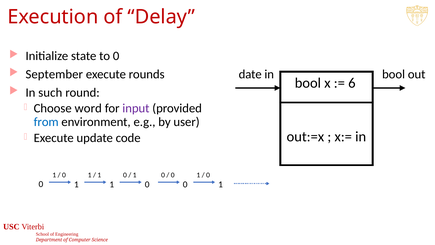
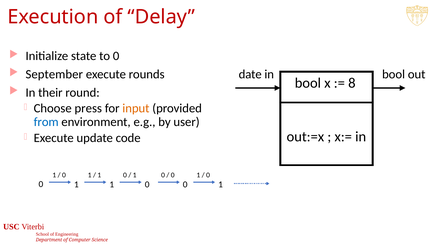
6: 6 -> 8
such: such -> their
word: word -> press
input colour: purple -> orange
